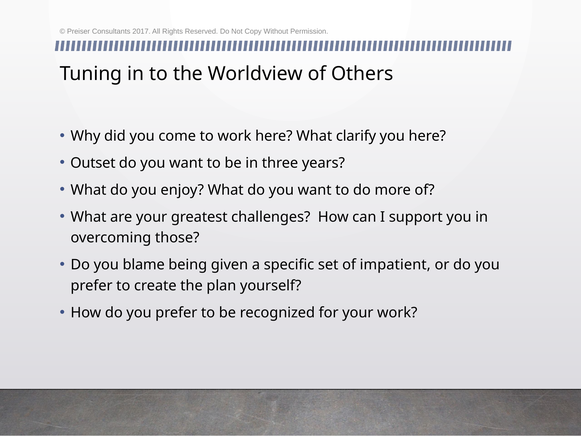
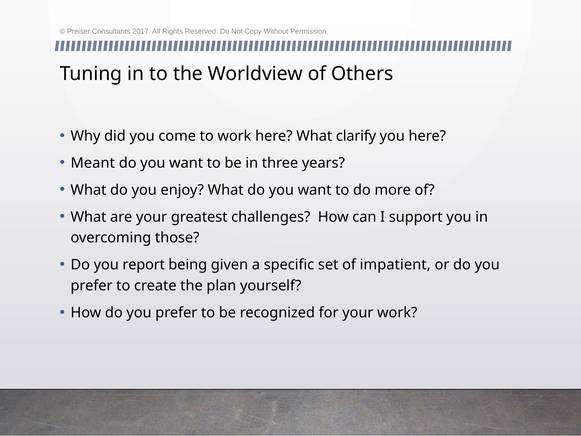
Outset: Outset -> Meant
blame: blame -> report
